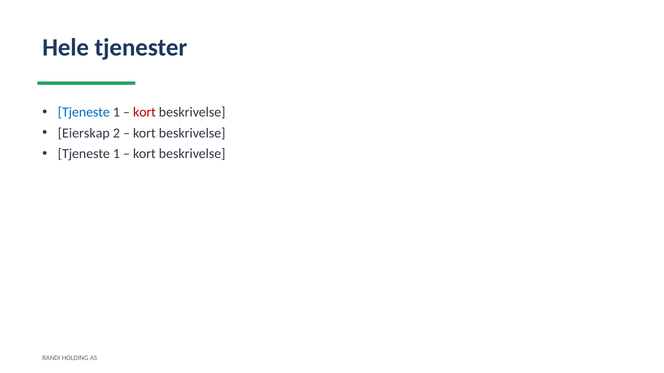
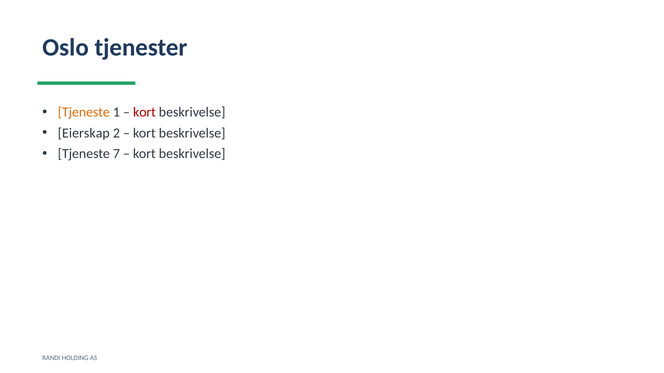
Hele: Hele -> Oslo
Tjeneste at (84, 112) colour: blue -> orange
1 at (116, 154): 1 -> 7
